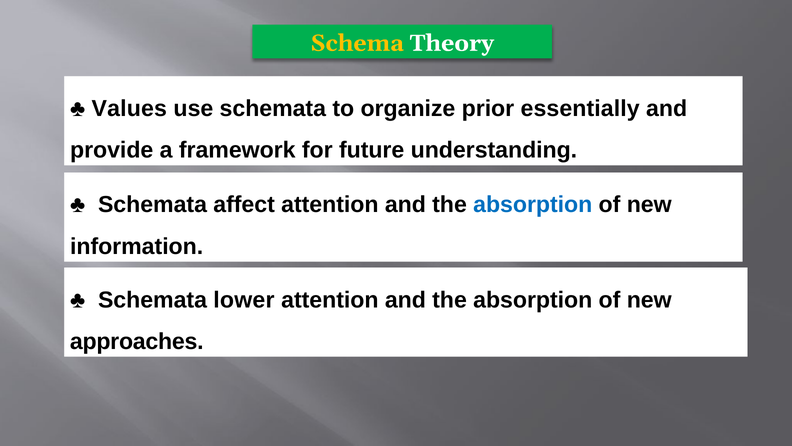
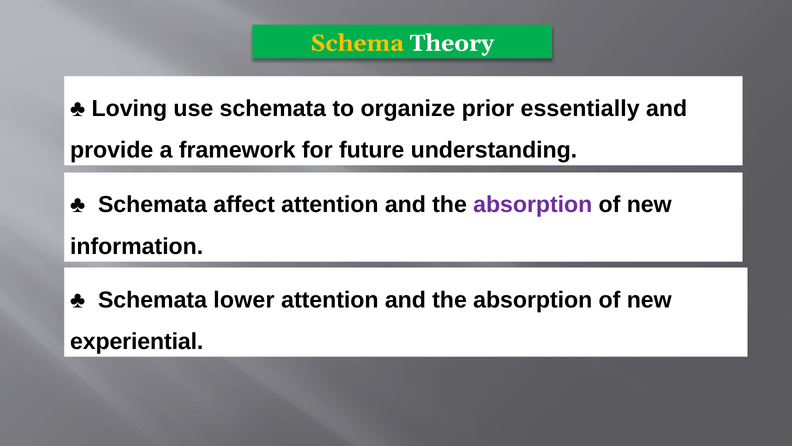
Values: Values -> Loving
absorption at (533, 205) colour: blue -> purple
approaches: approaches -> experiential
